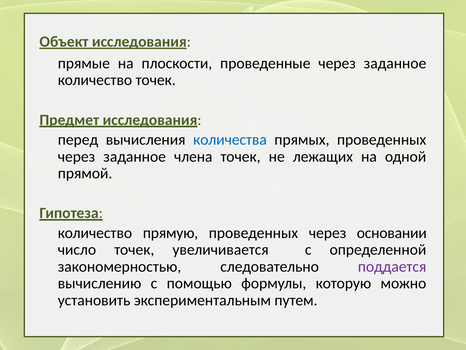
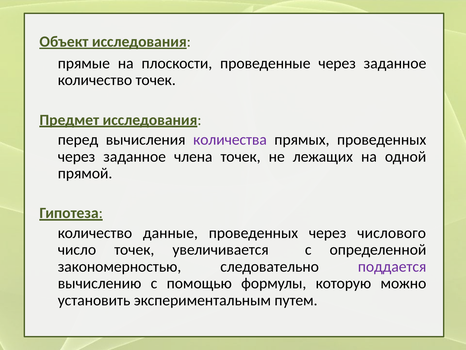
количества colour: blue -> purple
прямую: прямую -> данные
основании: основании -> числового
